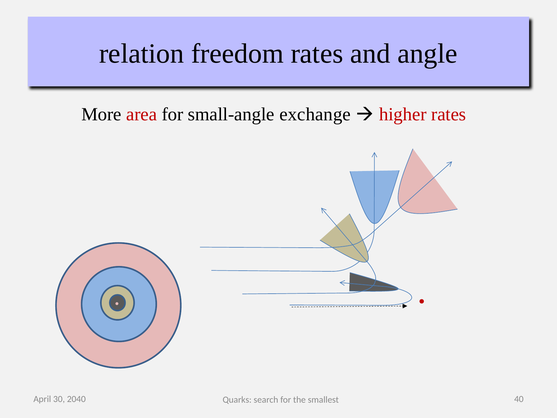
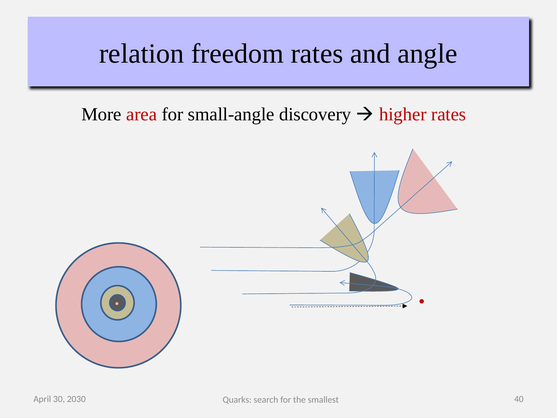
exchange: exchange -> discovery
2040: 2040 -> 2030
